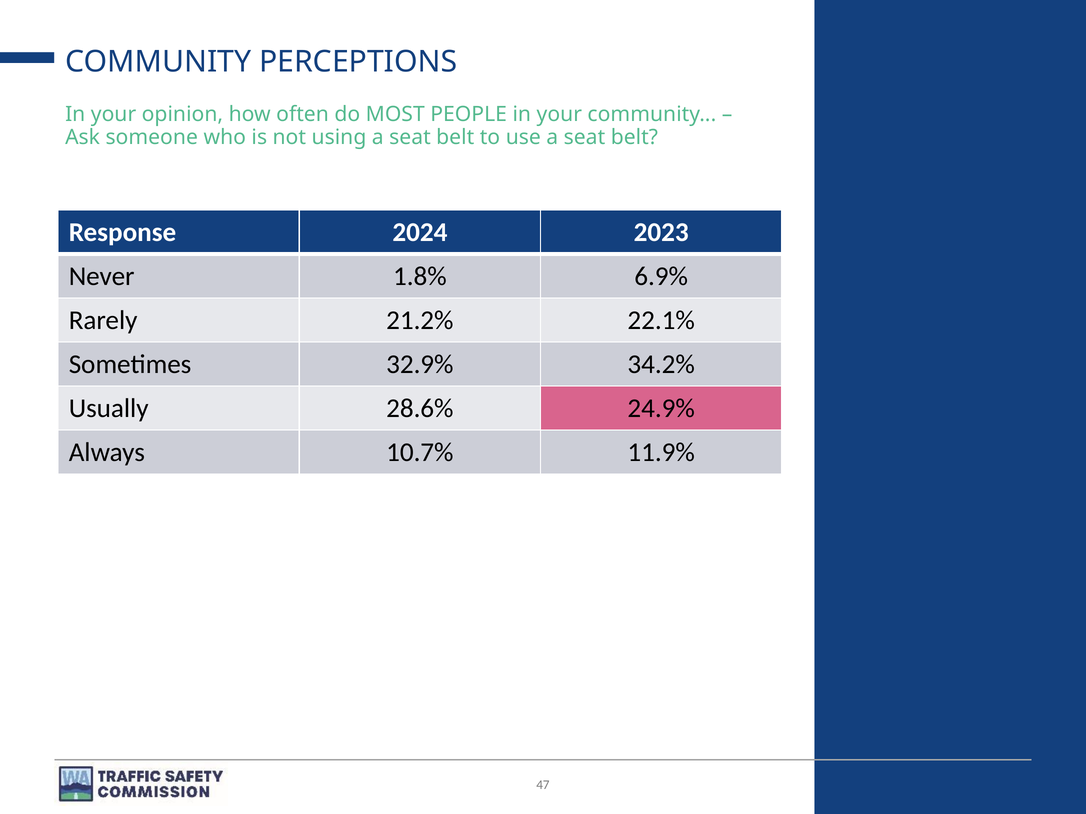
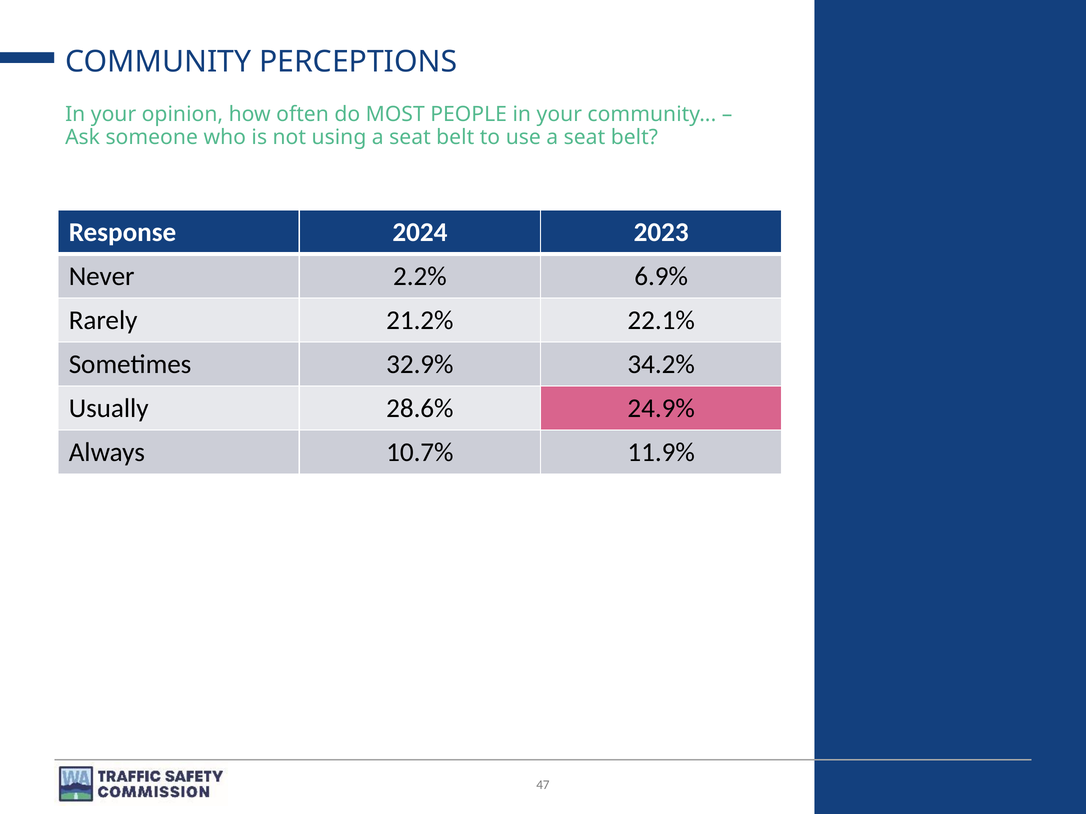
1.8%: 1.8% -> 2.2%
